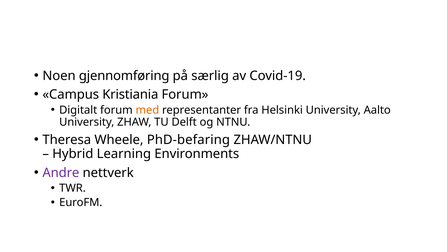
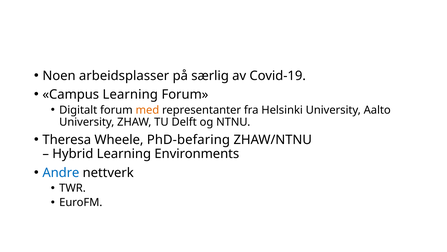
gjennomføring: gjennomføring -> arbeidsplasser
Campus Kristiania: Kristiania -> Learning
Andre colour: purple -> blue
